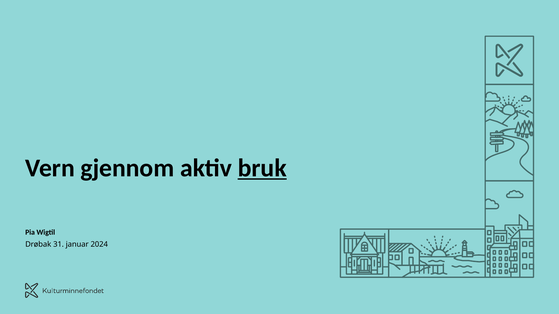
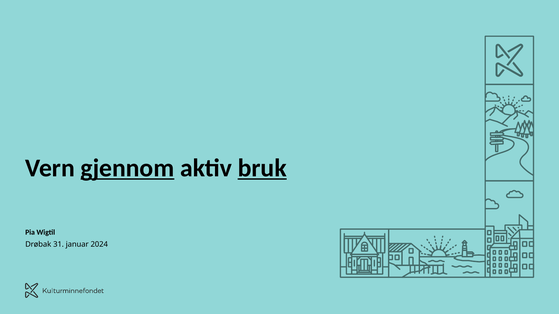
gjennom underline: none -> present
